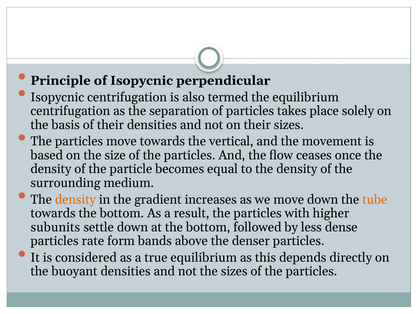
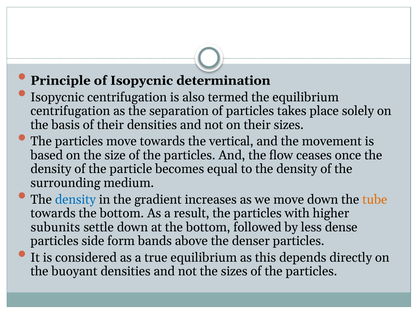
perpendicular: perpendicular -> determination
density at (75, 199) colour: orange -> blue
rate: rate -> side
